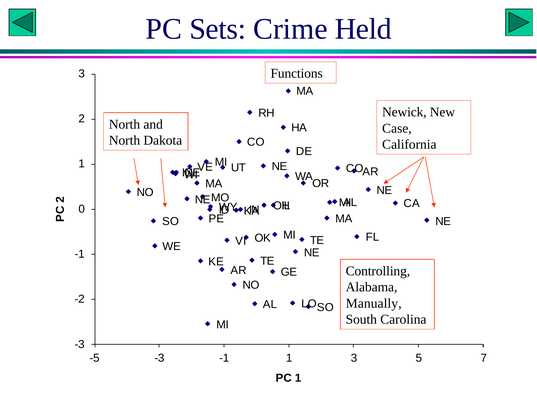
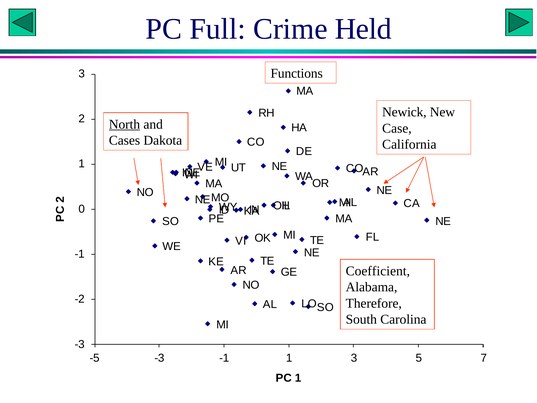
Sets: Sets -> Full
North at (124, 124) underline: none -> present
North at (124, 140): North -> Cases
Controlling: Controlling -> Coefficient
Manually: Manually -> Therefore
